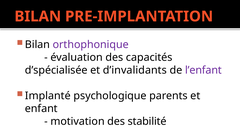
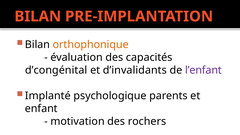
orthophonique colour: purple -> orange
d’spécialisée: d’spécialisée -> d’congénital
stabilité: stabilité -> rochers
